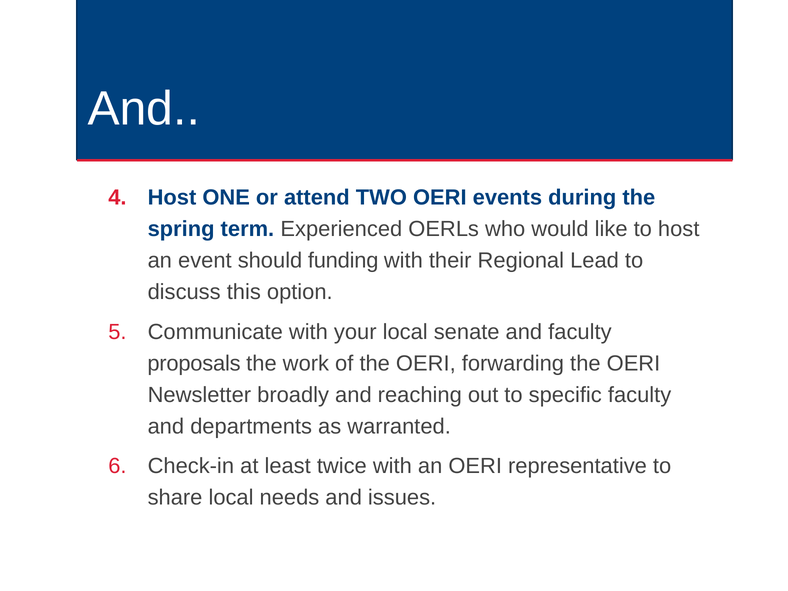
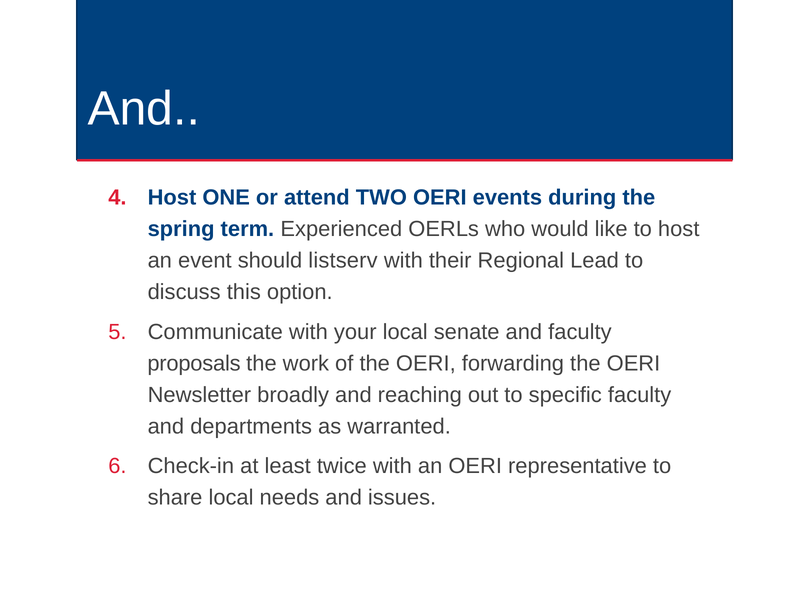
funding: funding -> listserv
